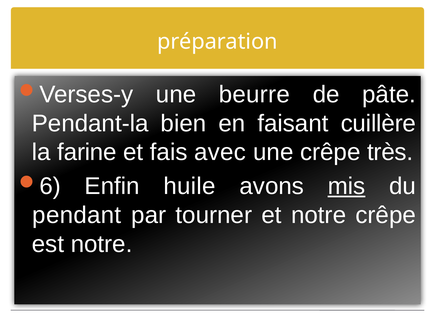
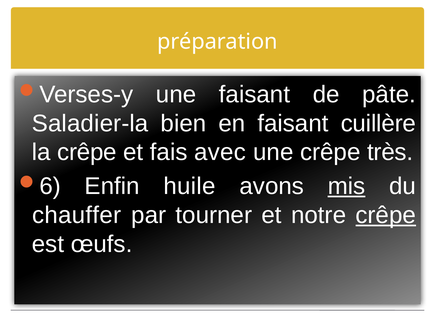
une beurre: beurre -> faisant
Pendant-la: Pendant-la -> Saladier-la
la farine: farine -> crêpe
pendant: pendant -> chauffer
crêpe at (386, 215) underline: none -> present
est notre: notre -> œufs
